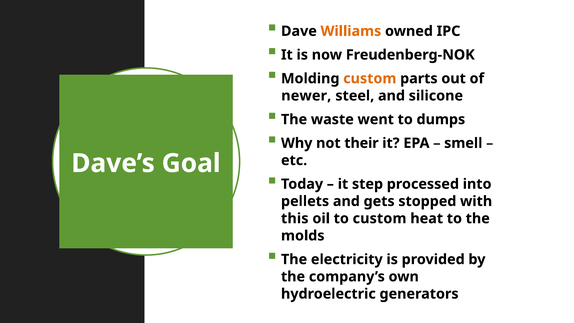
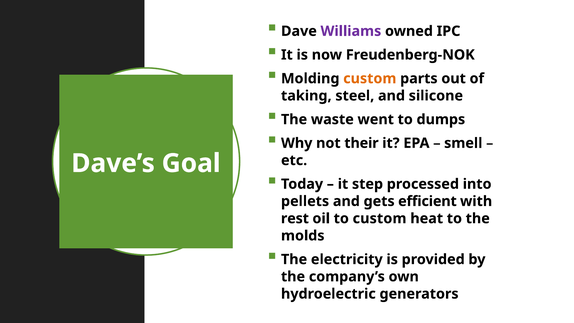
Williams colour: orange -> purple
newer: newer -> taking
stopped: stopped -> efficient
this: this -> rest
